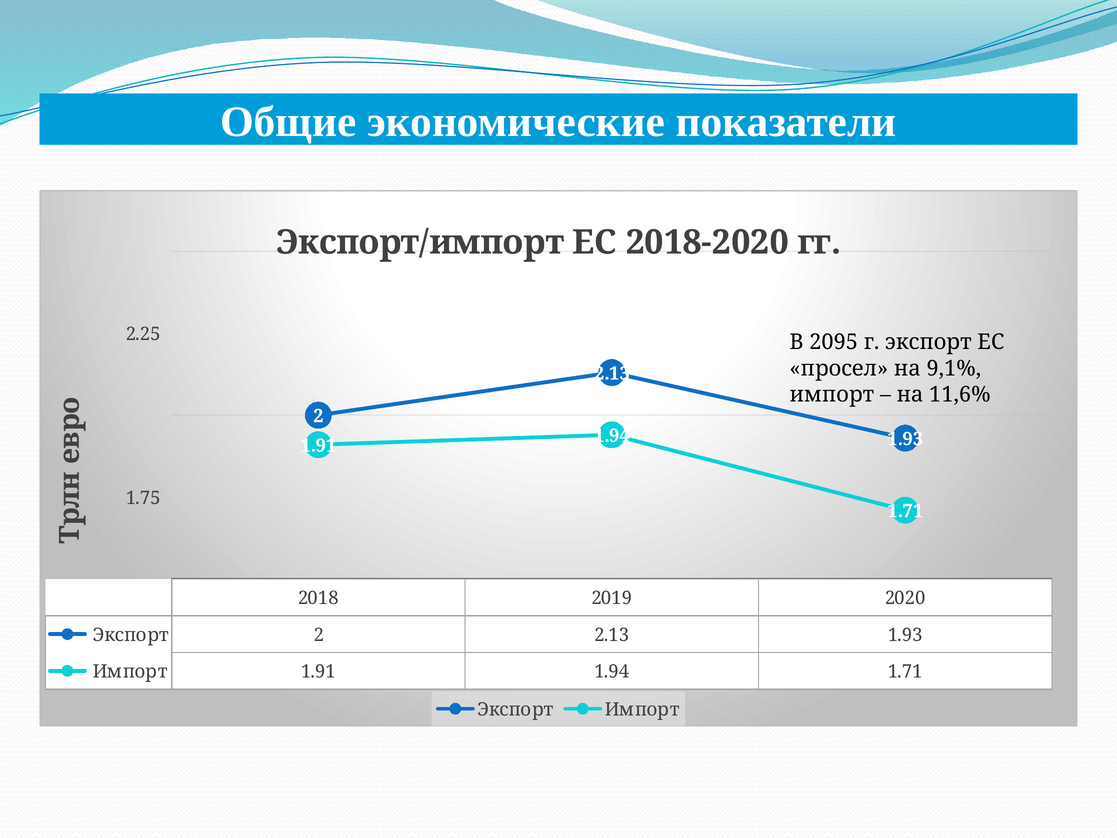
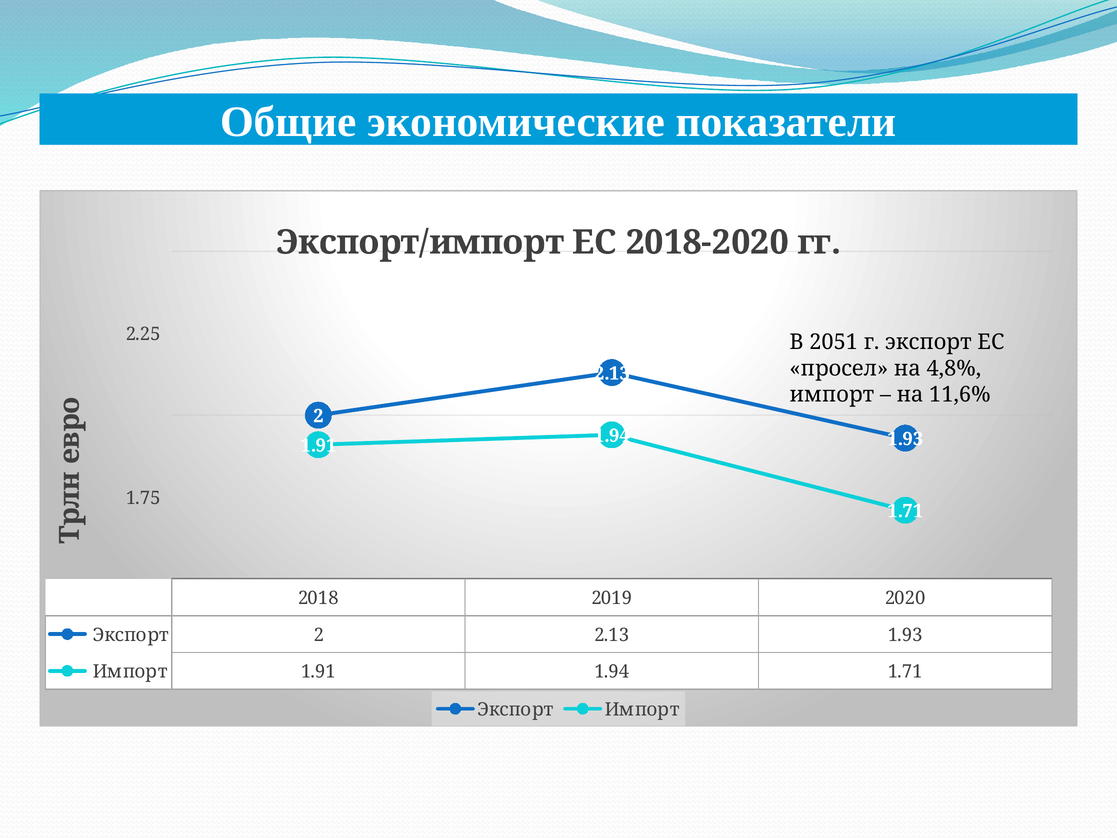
2095: 2095 -> 2051
9,1%: 9,1% -> 4,8%
